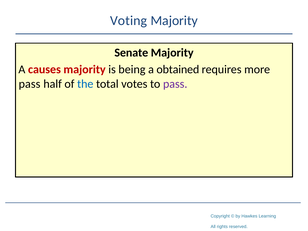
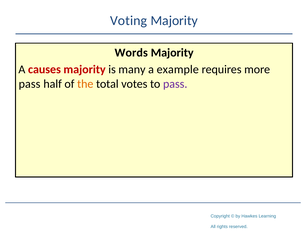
Senate: Senate -> Words
being: being -> many
obtained: obtained -> example
the colour: blue -> orange
